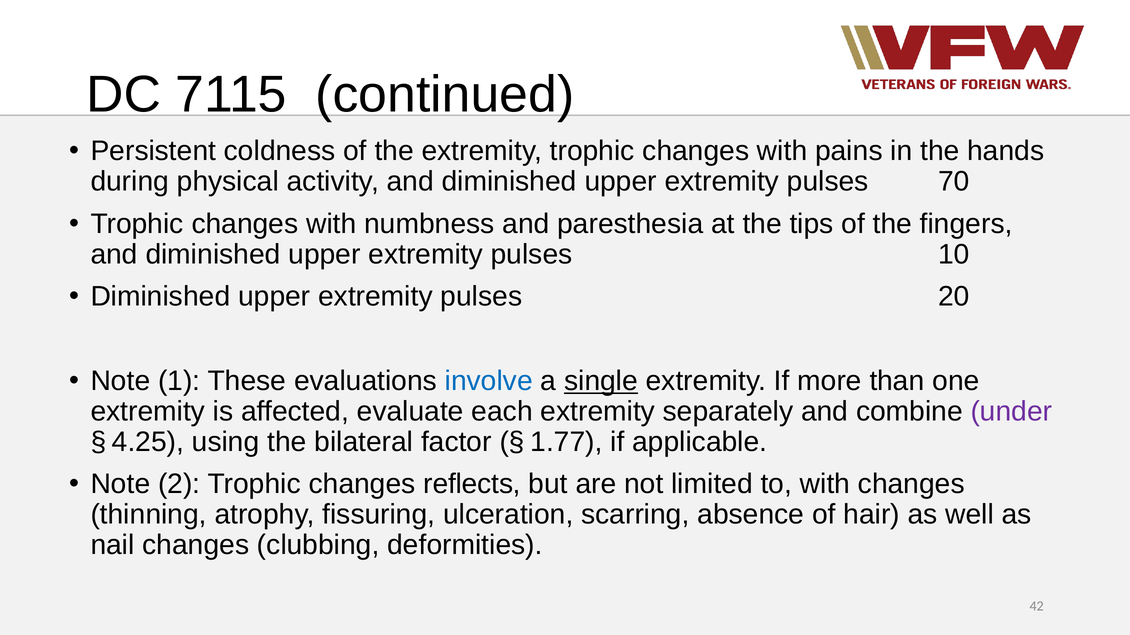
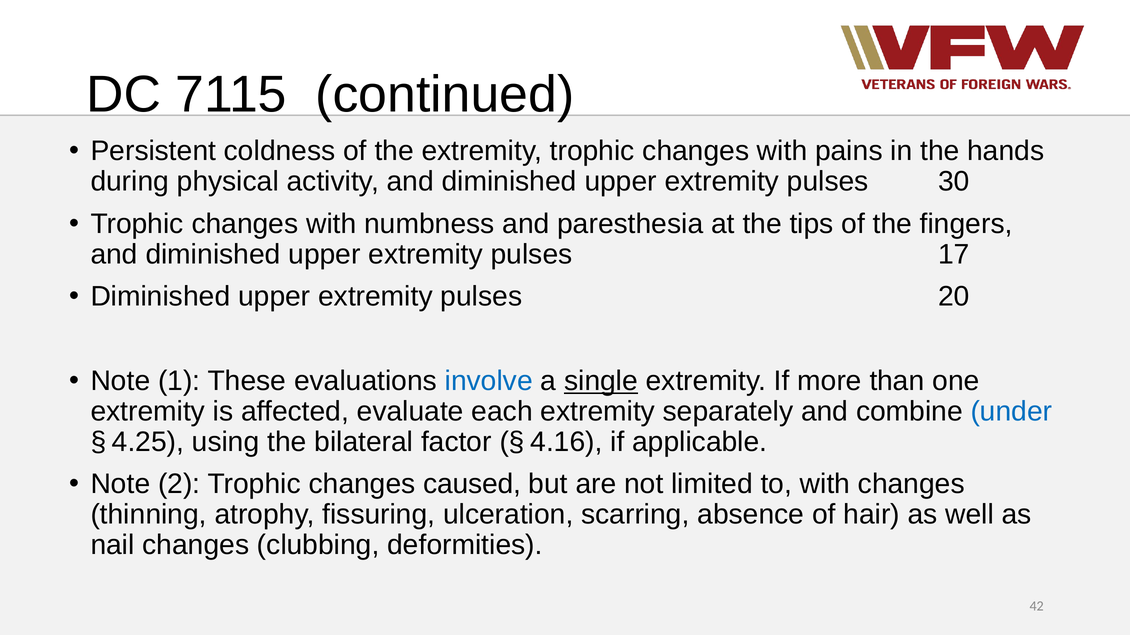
70: 70 -> 30
10: 10 -> 17
under colour: purple -> blue
1.77: 1.77 -> 4.16
reflects: reflects -> caused
